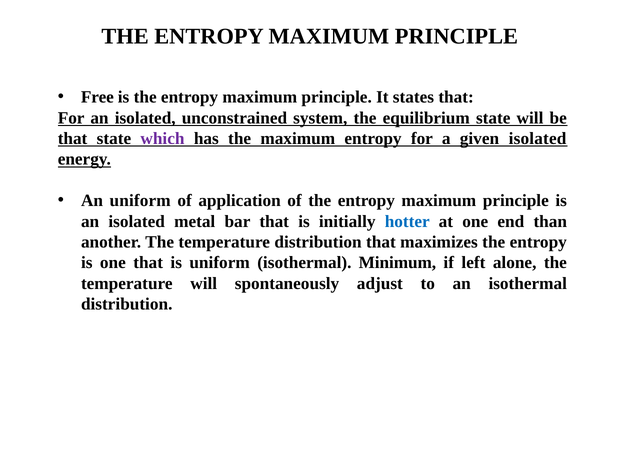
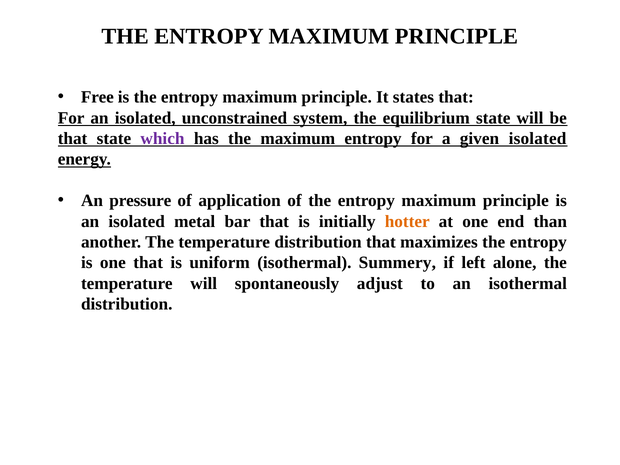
An uniform: uniform -> pressure
hotter colour: blue -> orange
Minimum: Minimum -> Summery
